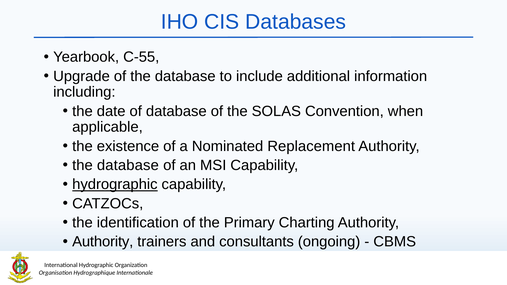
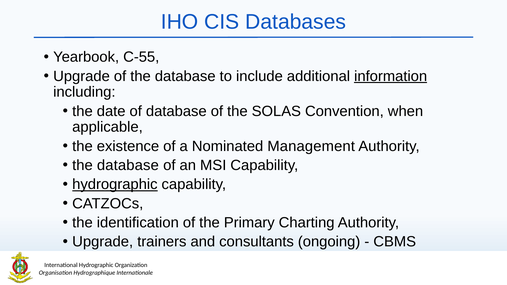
information underline: none -> present
Replacement: Replacement -> Management
Authority at (103, 242): Authority -> Upgrade
